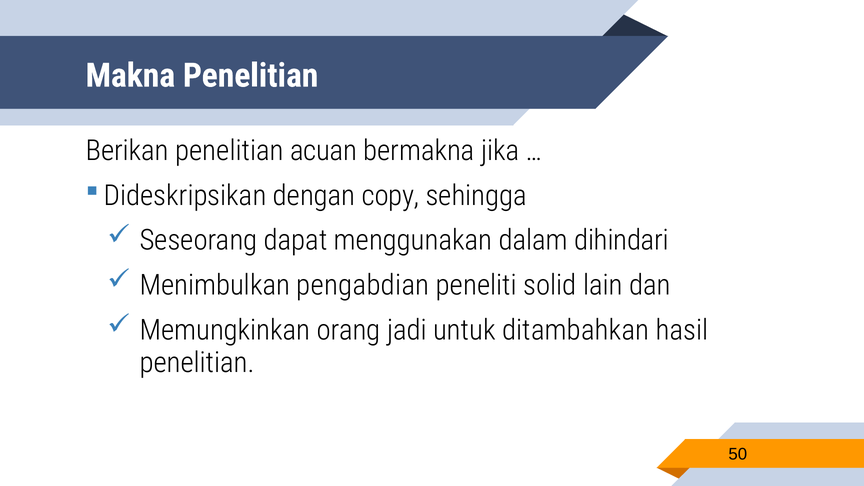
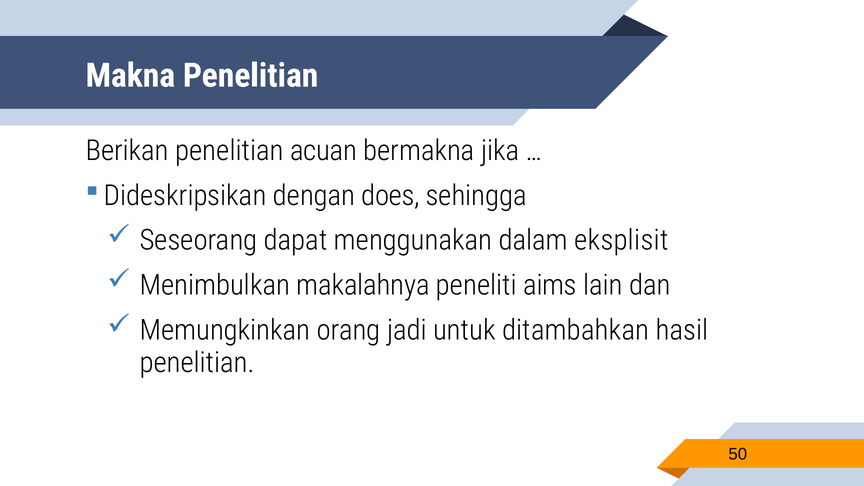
copy: copy -> does
dihindari: dihindari -> eksplisit
pengabdian: pengabdian -> makalahnya
solid: solid -> aims
